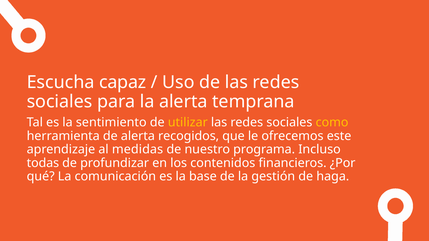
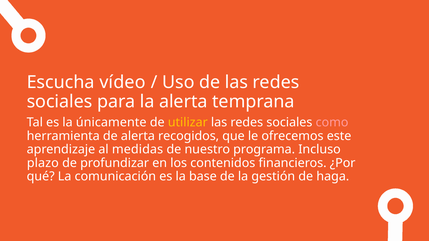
capaz: capaz -> vídeo
sentimiento: sentimiento -> únicamente
como colour: yellow -> pink
todas: todas -> plazo
